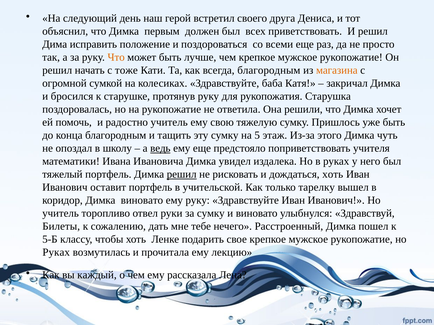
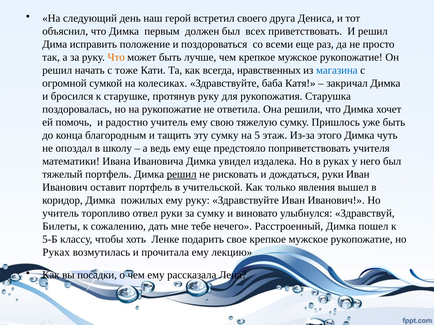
всегда благородным: благородным -> нравственных
магазина colour: orange -> blue
ведь underline: present -> none
дождаться хоть: хоть -> руки
тарелку: тарелку -> явления
Димка виновато: виновато -> пожилых
каждый: каждый -> посадки
